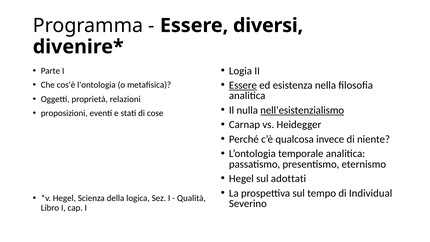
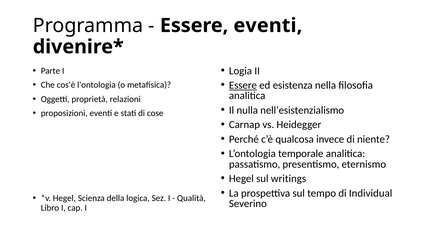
Essere diversi: diversi -> eventi
nell’esistenzialismo underline: present -> none
adottati: adottati -> writings
